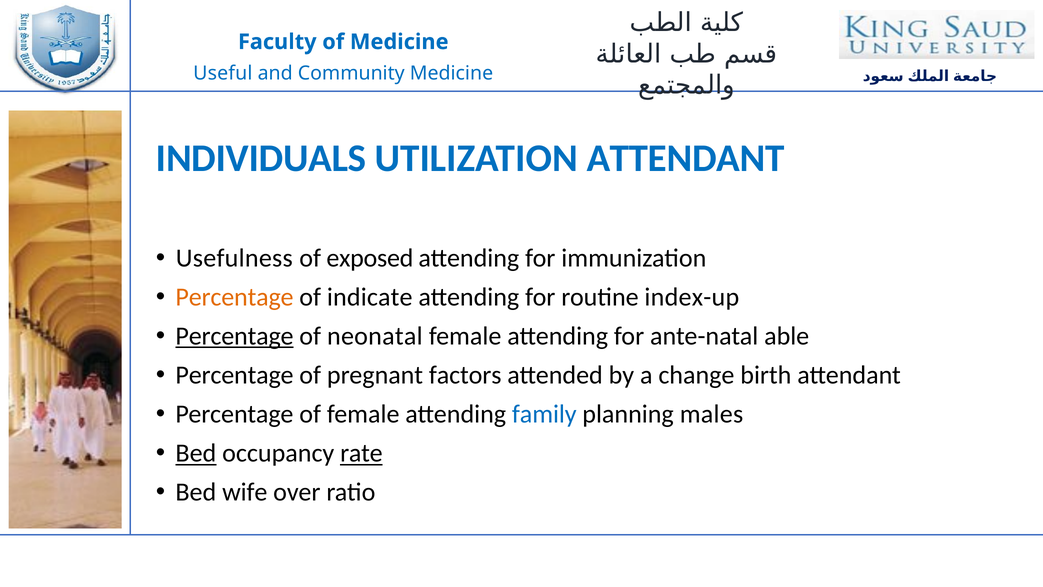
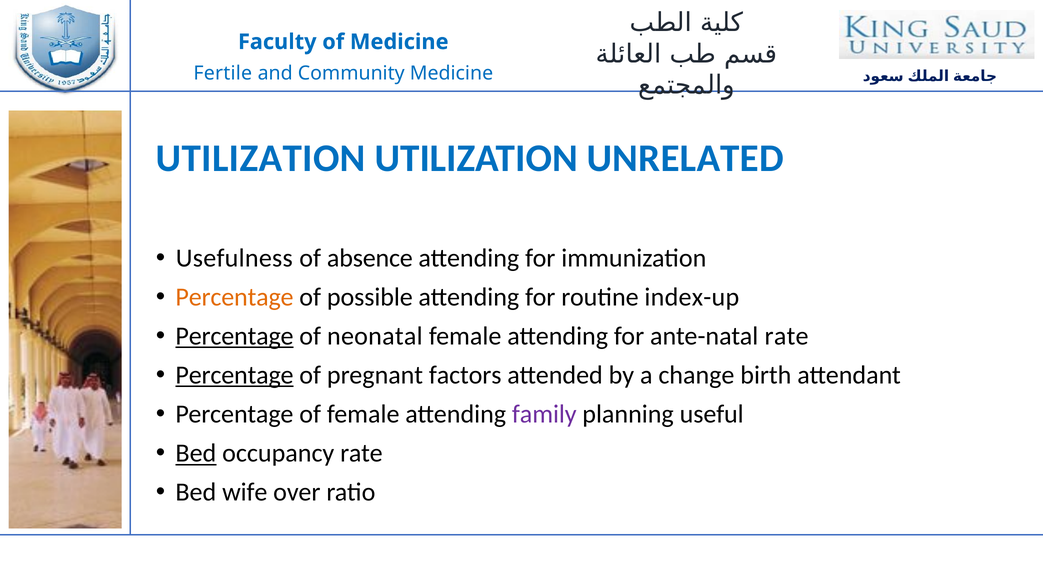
Useful: Useful -> Fertile
INDIVIDUALS at (261, 158): INDIVIDUALS -> UTILIZATION
UTILIZATION ATTENDANT: ATTENDANT -> UNRELATED
exposed: exposed -> absence
indicate: indicate -> possible
ante-natal able: able -> rate
Percentage at (235, 375) underline: none -> present
family colour: blue -> purple
males: males -> useful
rate at (361, 453) underline: present -> none
